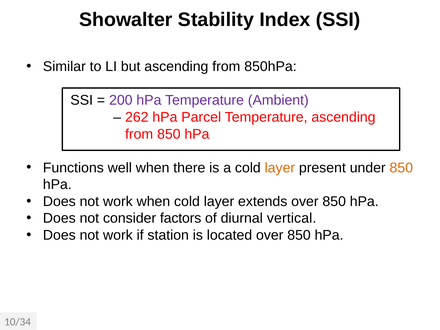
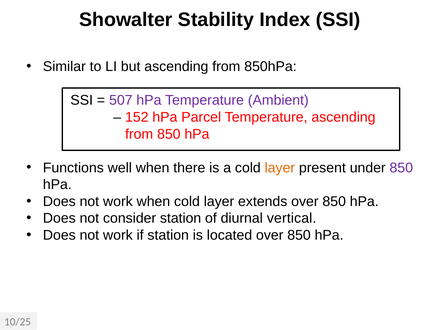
200: 200 -> 507
262: 262 -> 152
850 at (401, 168) colour: orange -> purple
consider factors: factors -> station
10/34: 10/34 -> 10/25
